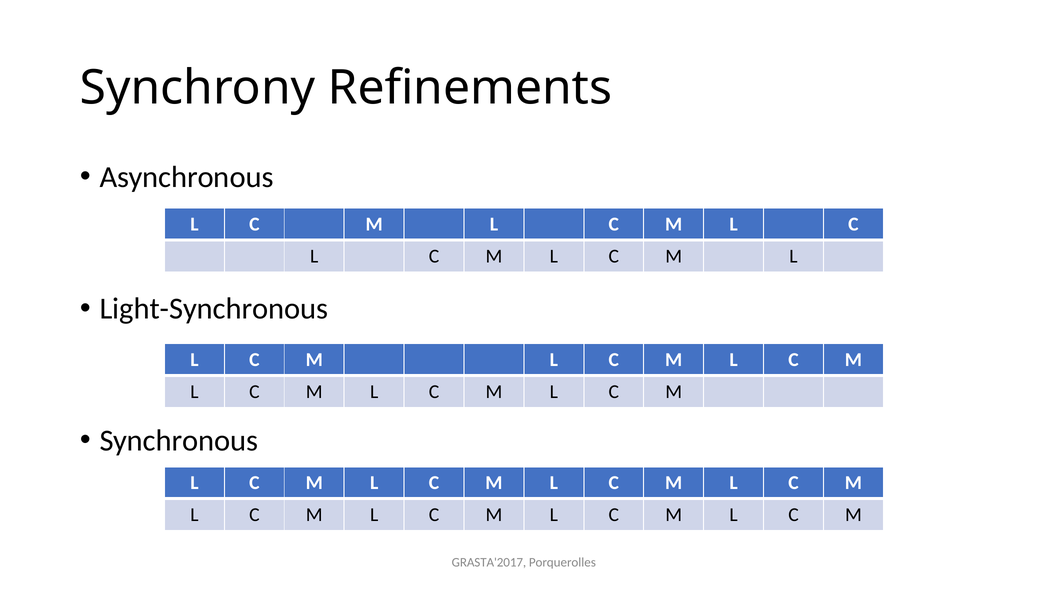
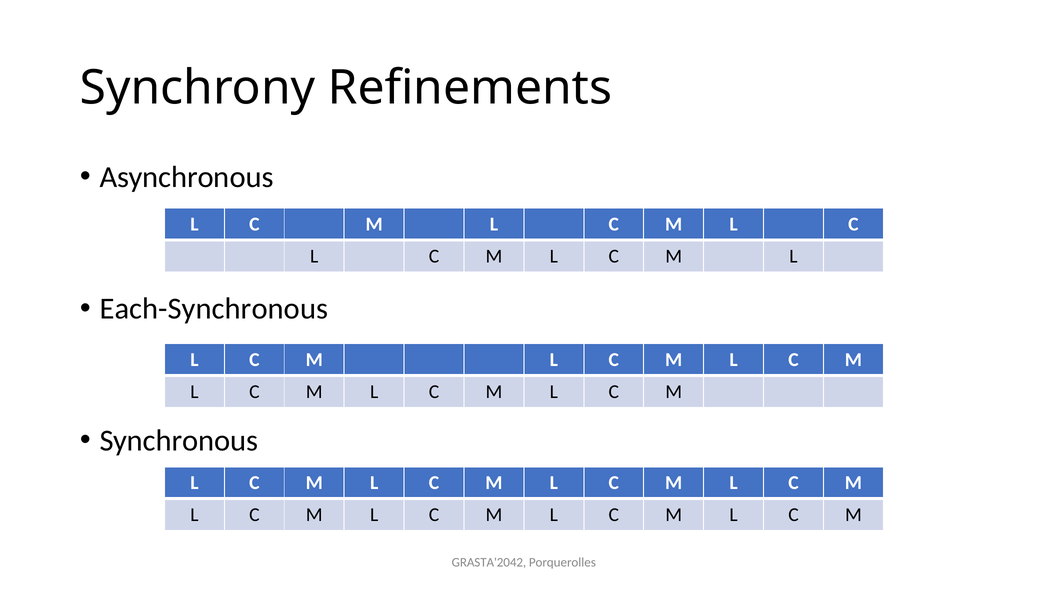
Light-Synchronous: Light-Synchronous -> Each-Synchronous
GRASTA'2017: GRASTA'2017 -> GRASTA'2042
